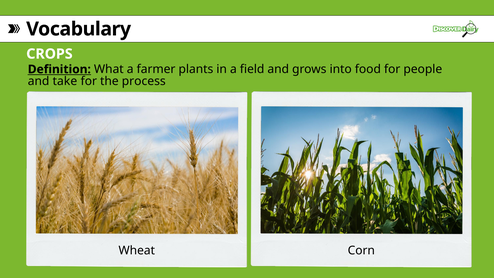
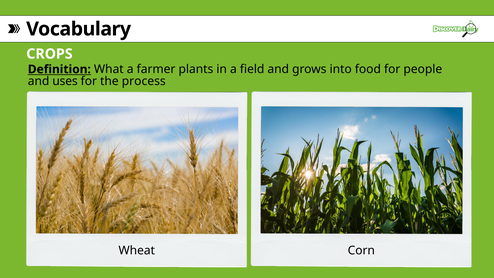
take: take -> uses
